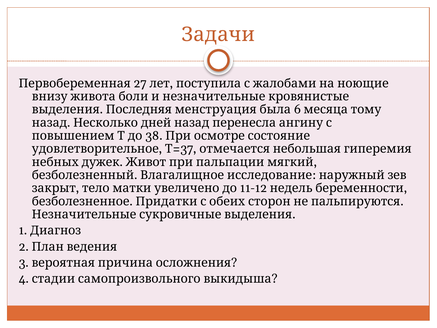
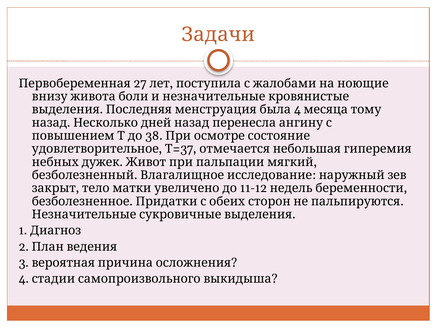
6 at (297, 109): 6 -> 4
